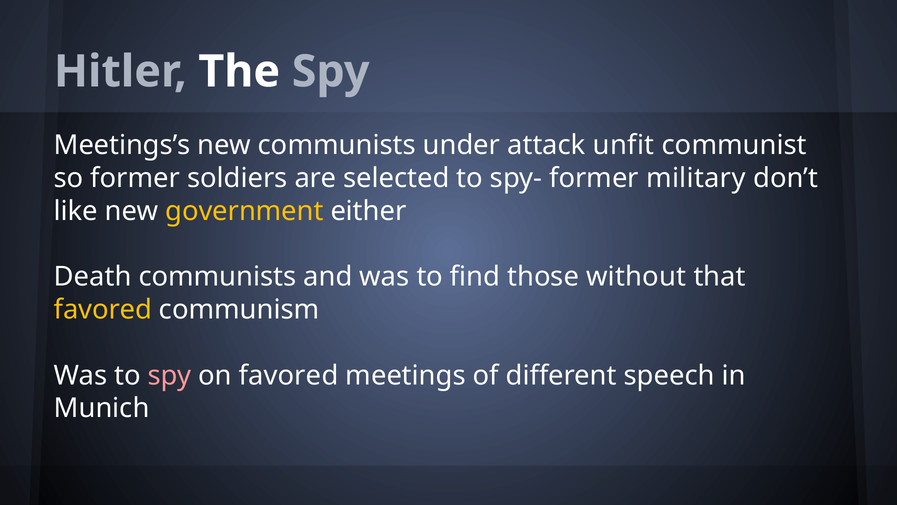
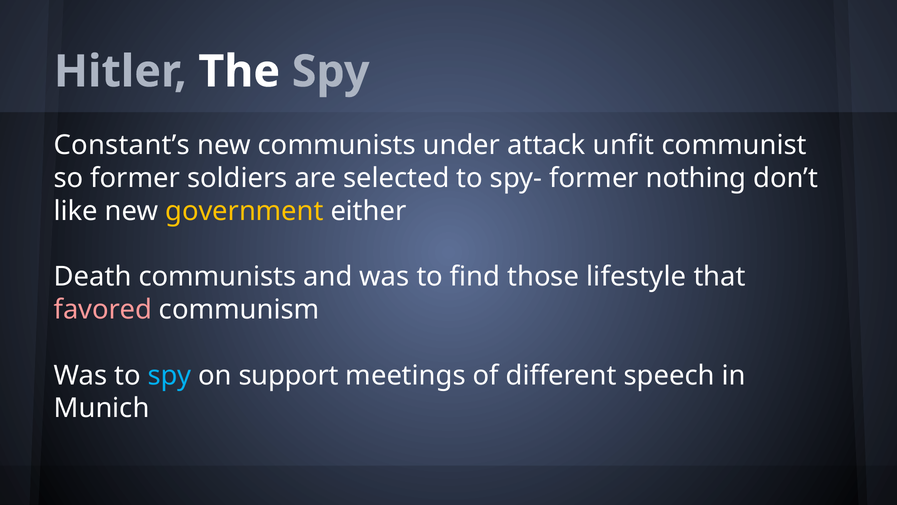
Meetings’s: Meetings’s -> Constant’s
military: military -> nothing
without: without -> lifestyle
favored at (103, 309) colour: yellow -> pink
spy at (169, 375) colour: pink -> light blue
on favored: favored -> support
